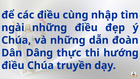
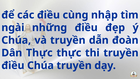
và những: những -> truyền
Dân Dâng: Dâng -> Thực
thi hướng: hướng -> truyền
